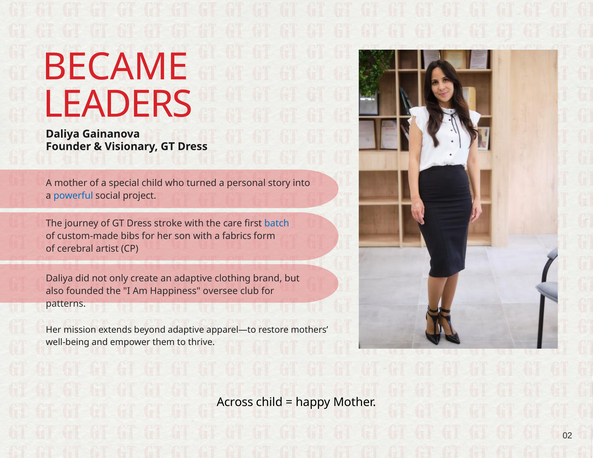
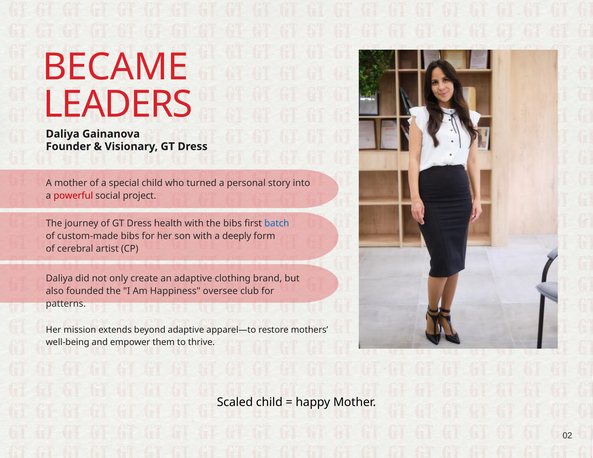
powerful colour: blue -> red
stroke: stroke -> health
the care: care -> bibs
fabrics: fabrics -> deeply
Across: Across -> Scaled
